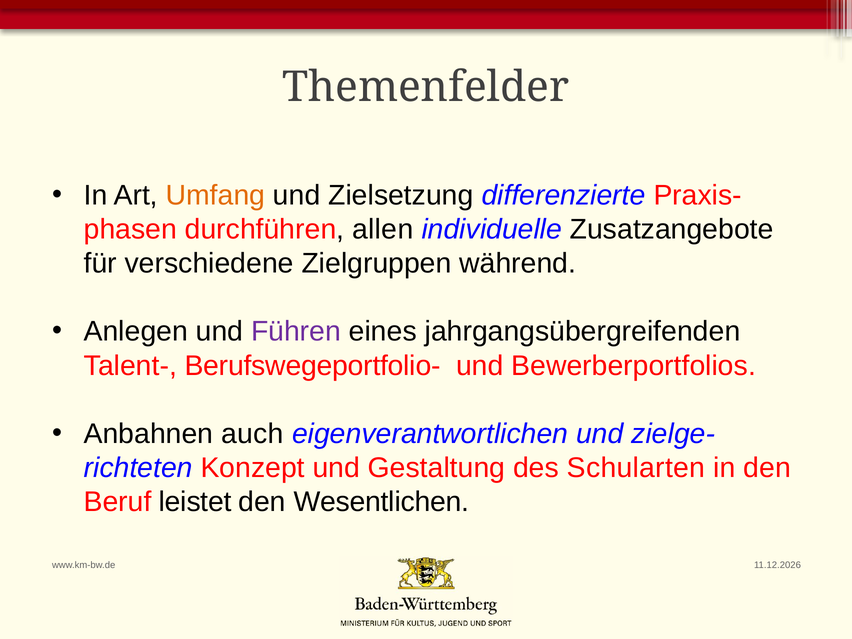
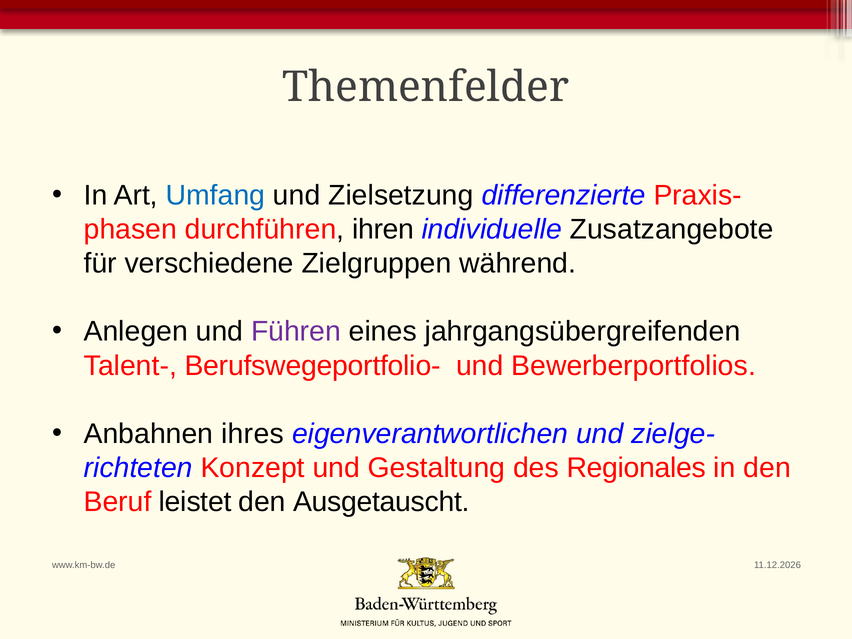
Umfang colour: orange -> blue
allen: allen -> ihren
auch: auch -> ihres
Schularten: Schularten -> Regionales
Wesentlichen: Wesentlichen -> Ausgetauscht
